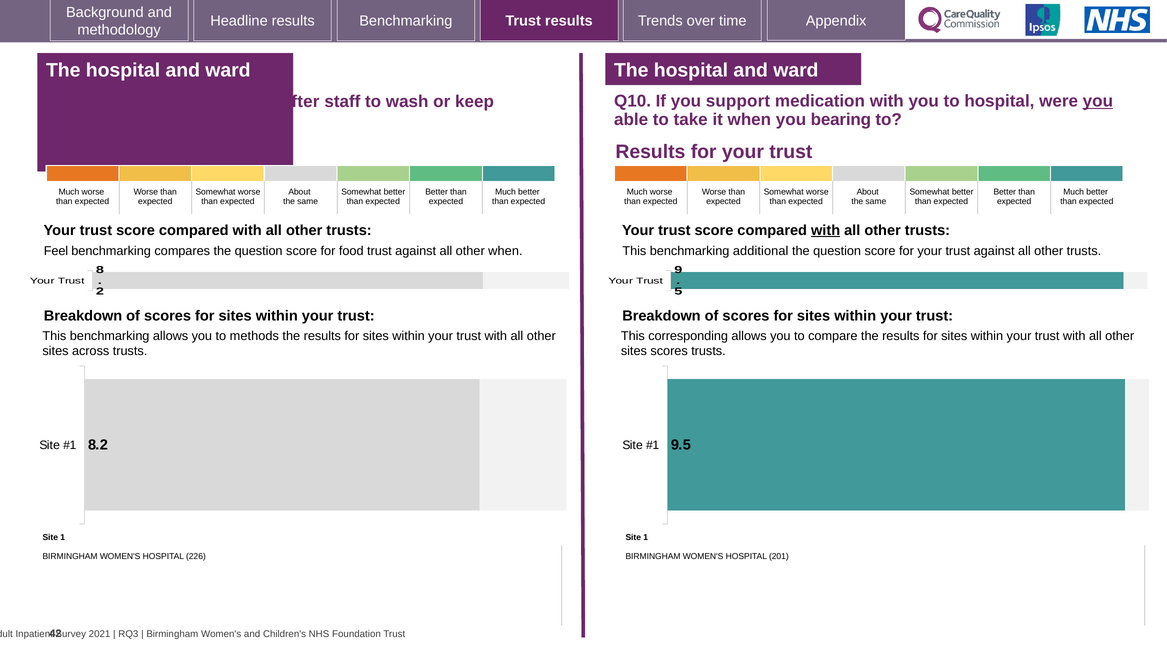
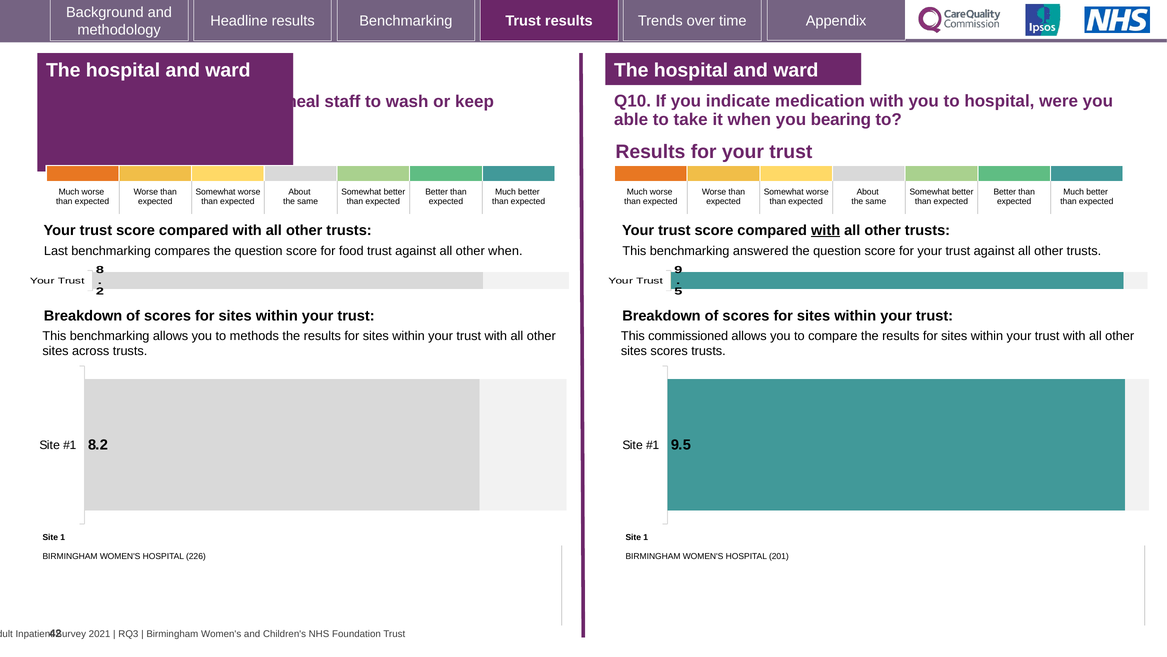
support: support -> indicate
you at (1098, 101) underline: present -> none
after: after -> meal
Feel: Feel -> Last
additional: additional -> answered
corresponding: corresponding -> commissioned
